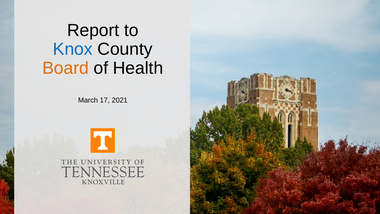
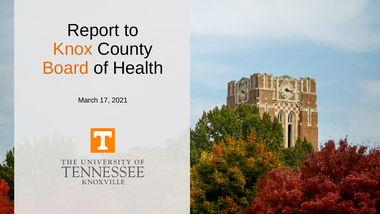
Knox colour: blue -> orange
